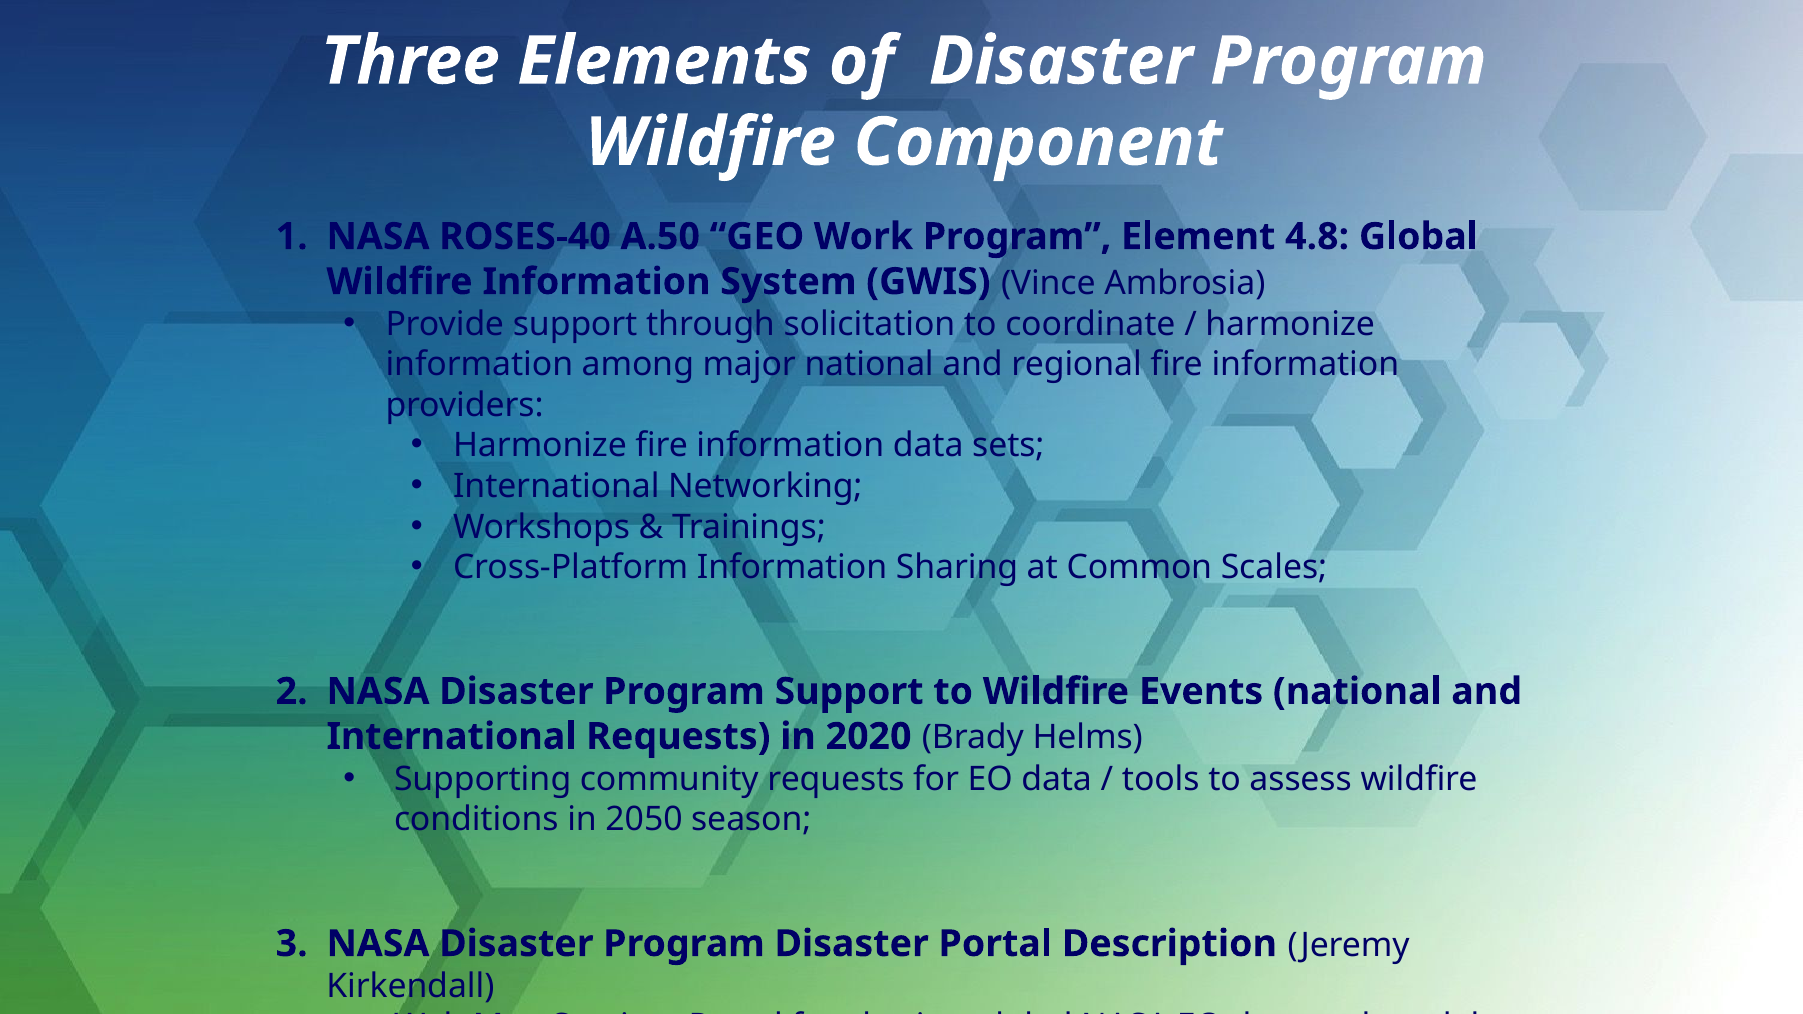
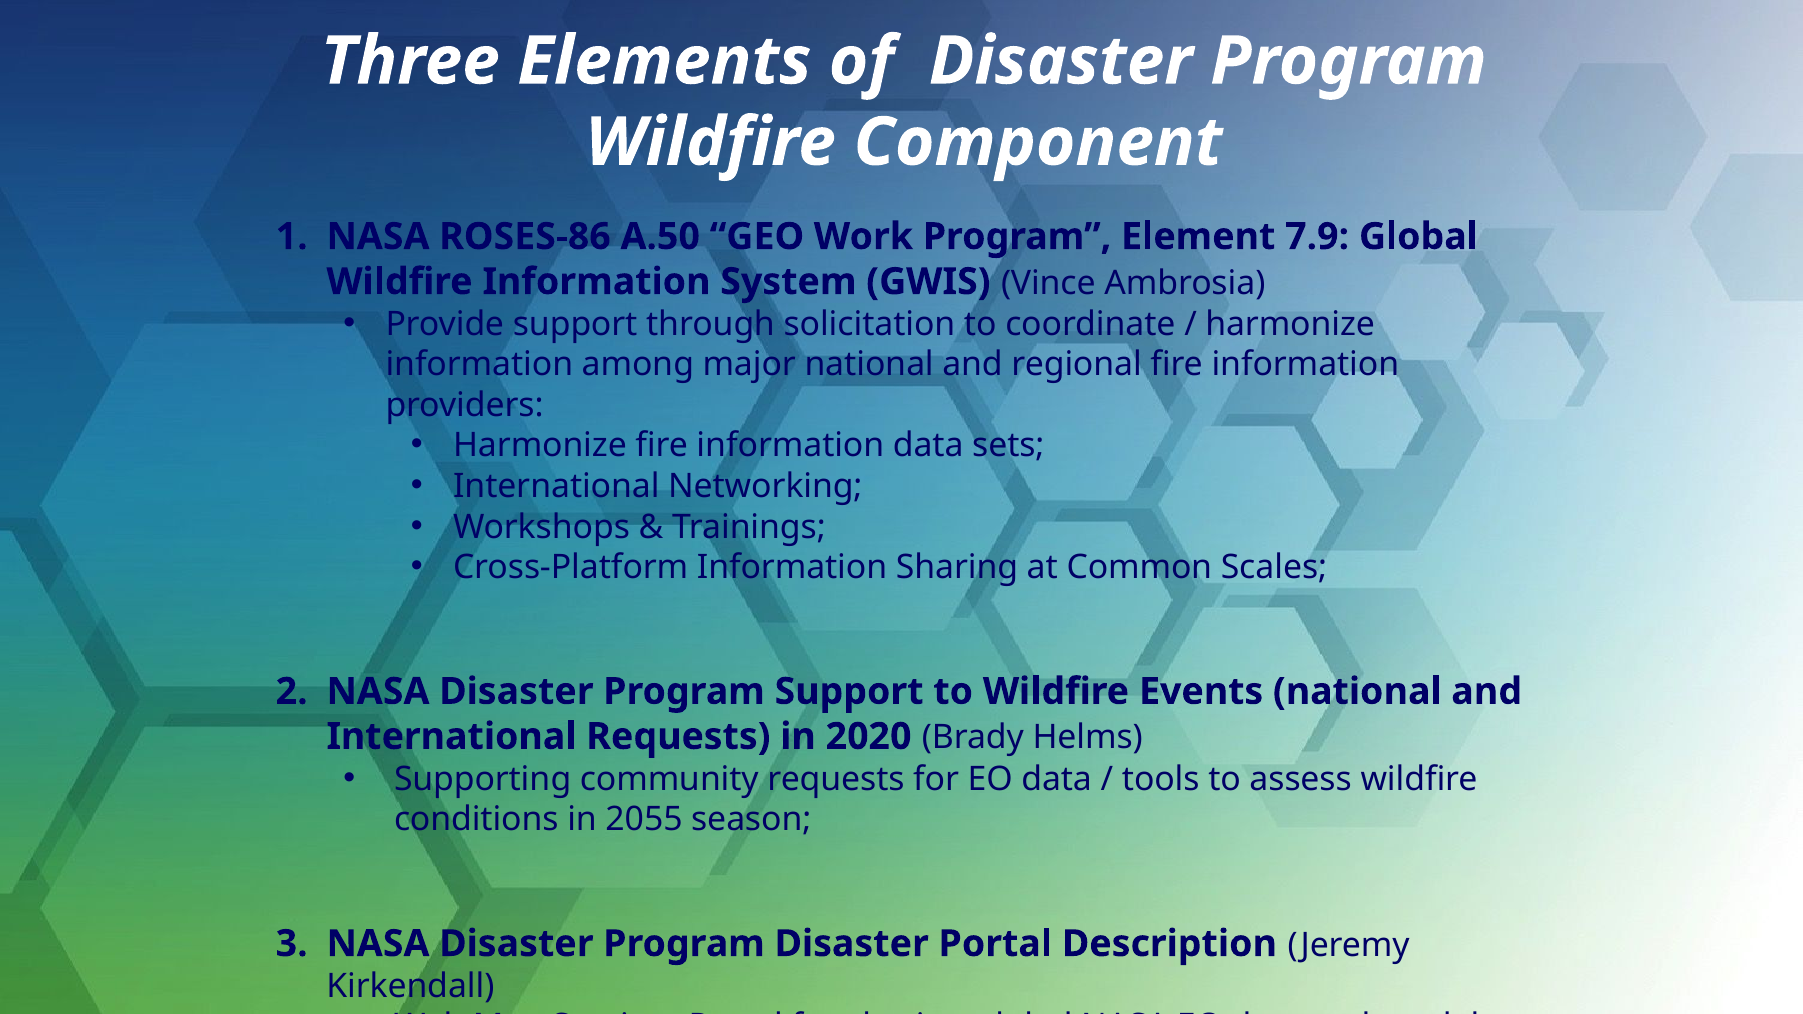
ROSES-40: ROSES-40 -> ROSES-86
4.8: 4.8 -> 7.9
2050: 2050 -> 2055
